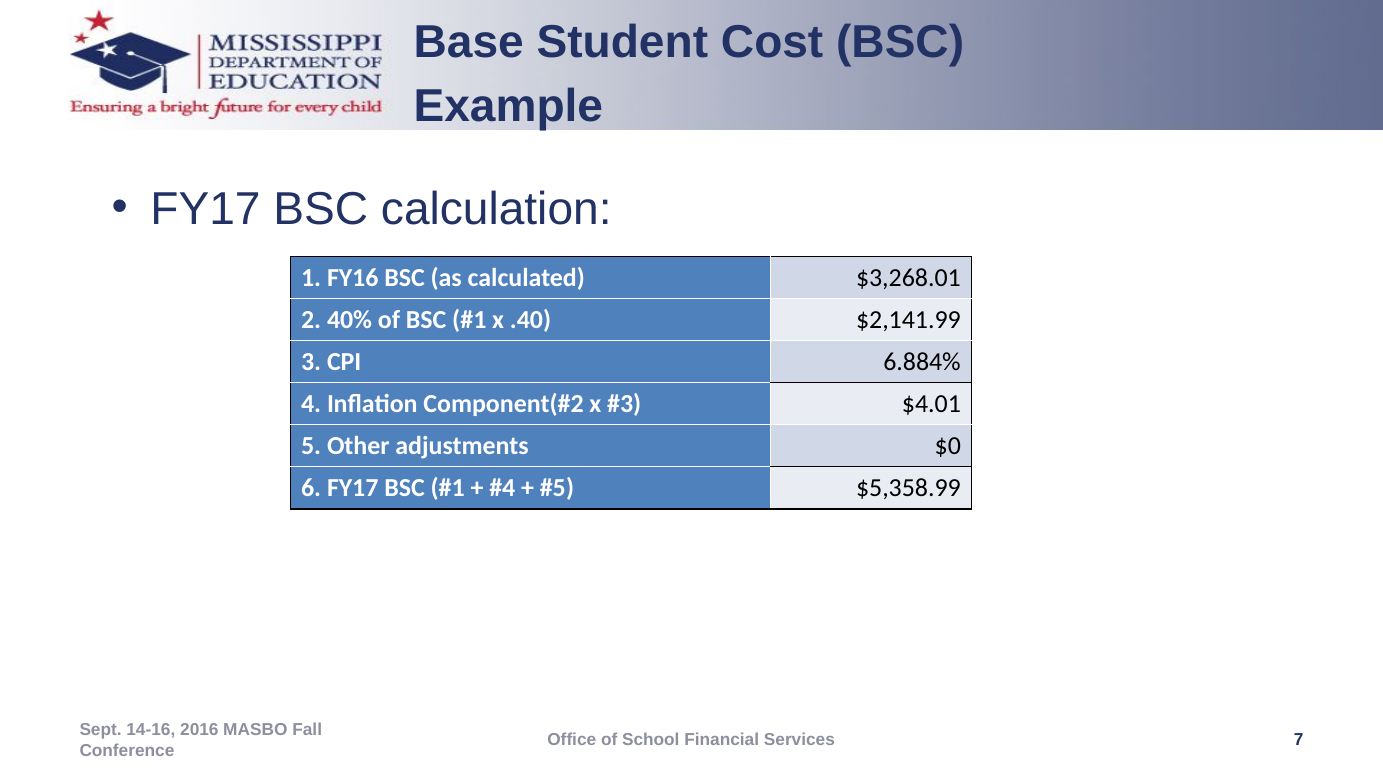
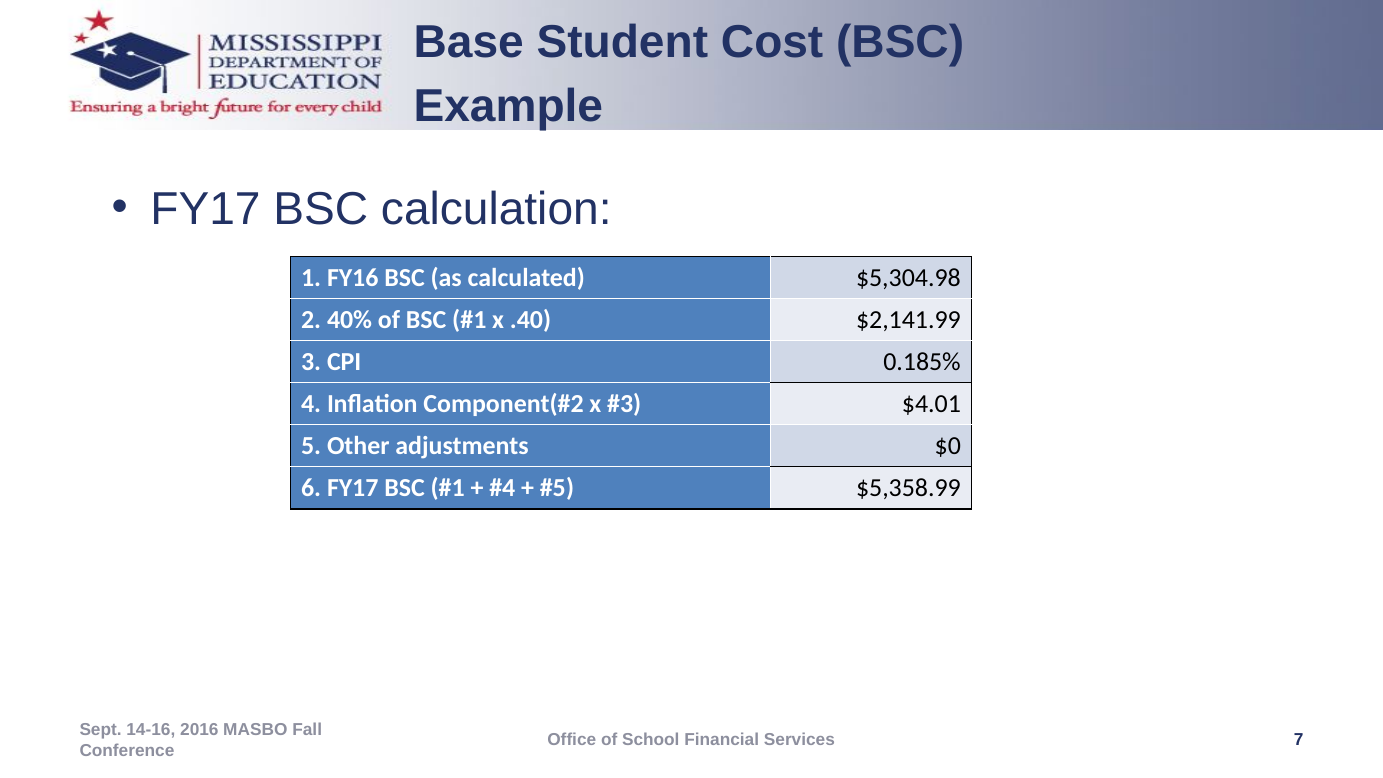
$3,268.01: $3,268.01 -> $5,304.98
6.884%: 6.884% -> 0.185%
